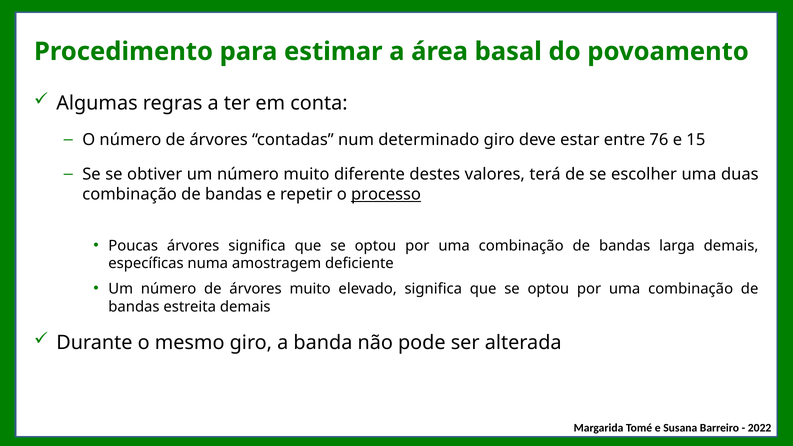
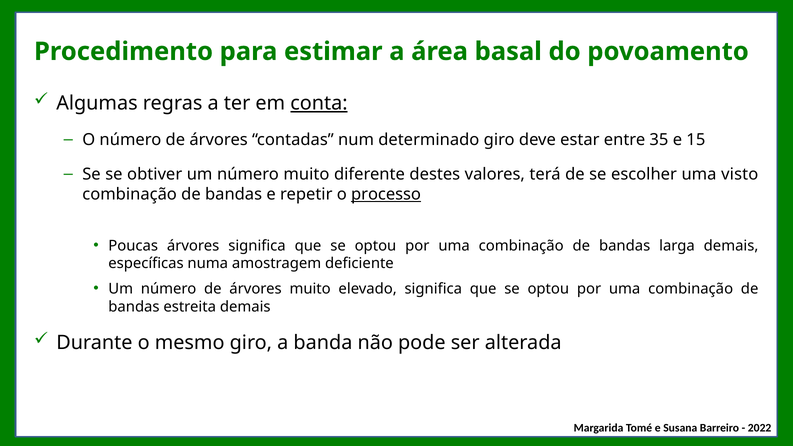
conta underline: none -> present
76: 76 -> 35
duas: duas -> visto
